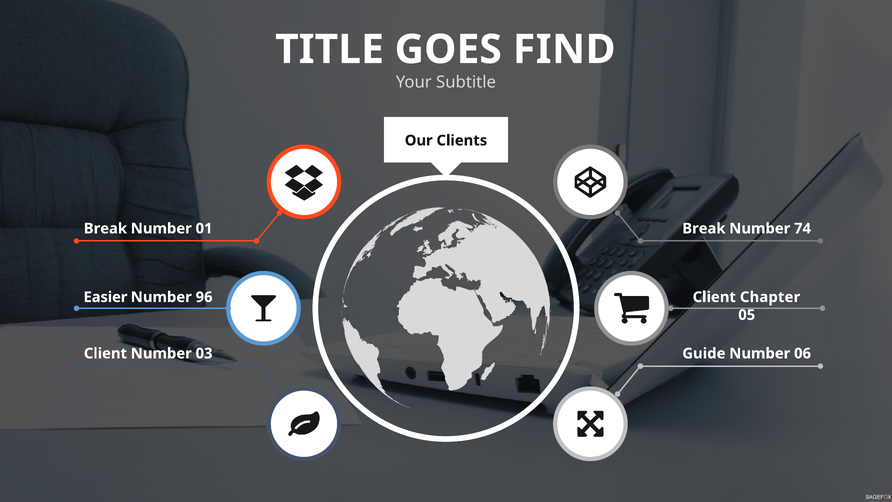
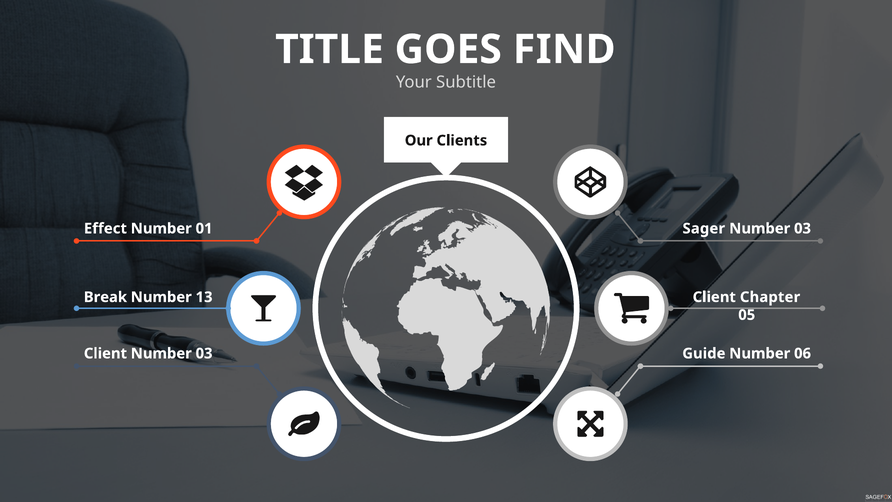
Break at (105, 228): Break -> Effect
Break at (704, 228): Break -> Sager
74 at (803, 228): 74 -> 03
Easier: Easier -> Break
96: 96 -> 13
